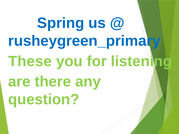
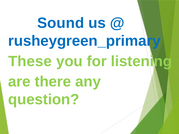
Spring: Spring -> Sound
